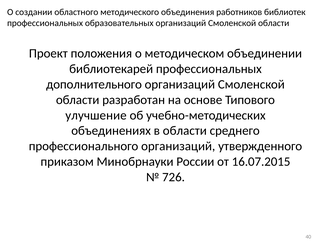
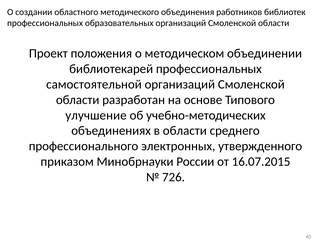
дополнительного: дополнительного -> самостоятельной
профессионального организаций: организаций -> электронных
